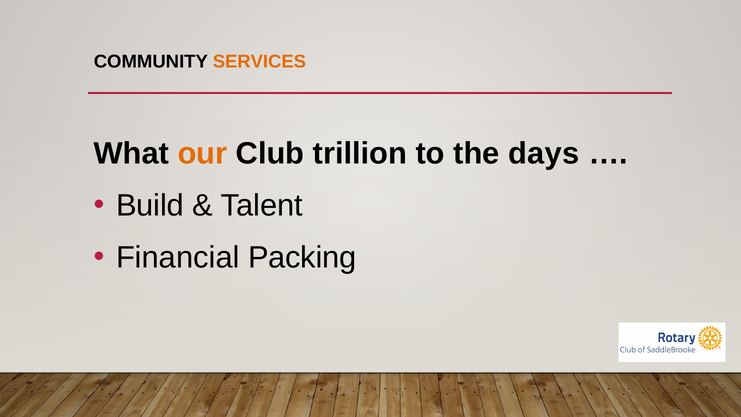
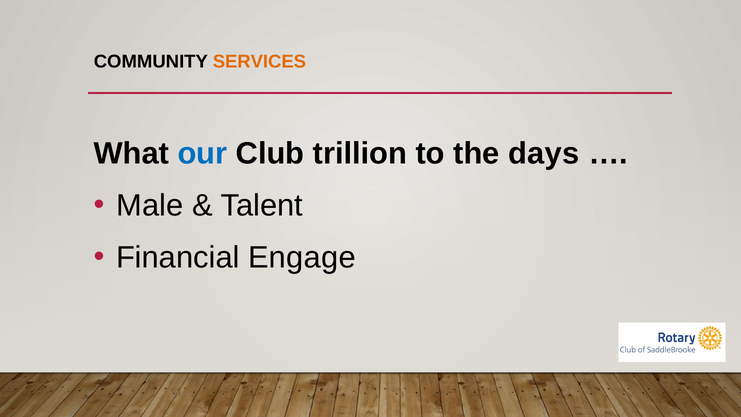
our colour: orange -> blue
Build: Build -> Male
Packing: Packing -> Engage
